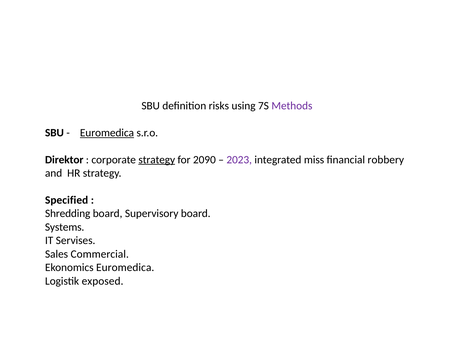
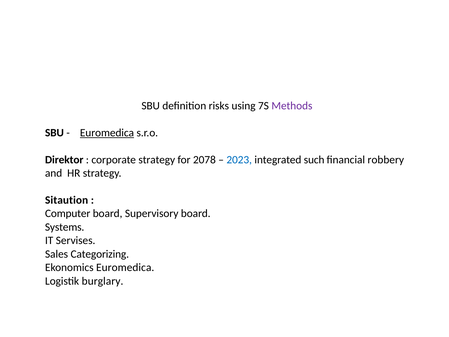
strategy at (157, 160) underline: present -> none
2090: 2090 -> 2078
2023 colour: purple -> blue
miss: miss -> such
Specified: Specified -> Sitaution
Shredding: Shredding -> Computer
Commercial: Commercial -> Categorizing
exposed: exposed -> burglary
